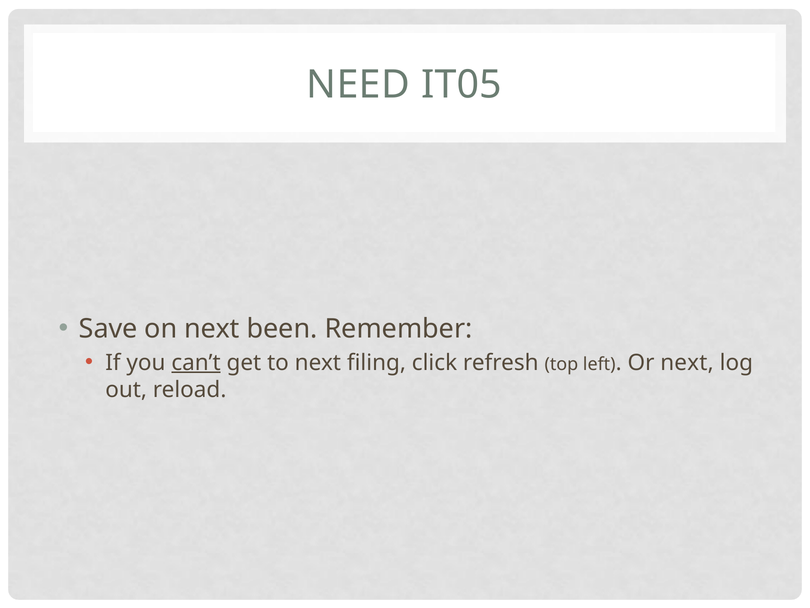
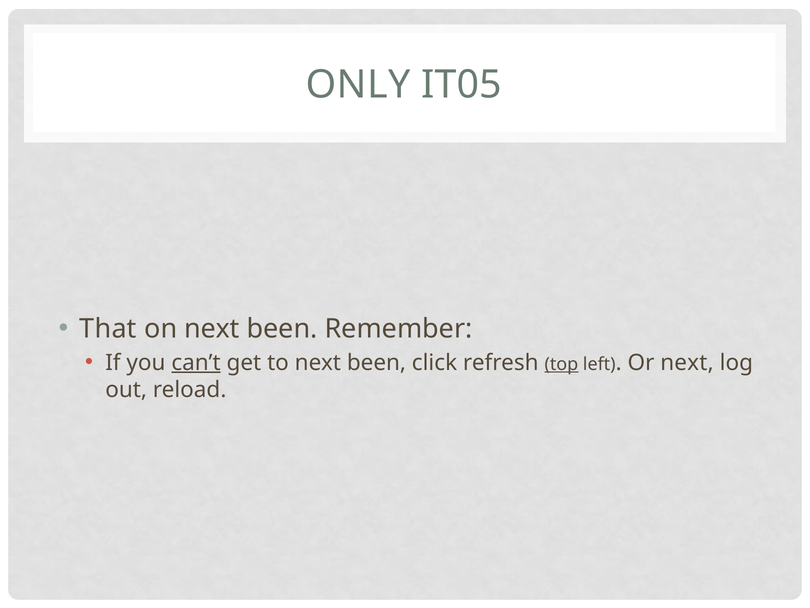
NEED: NEED -> ONLY
Save: Save -> That
to next filing: filing -> been
top underline: none -> present
